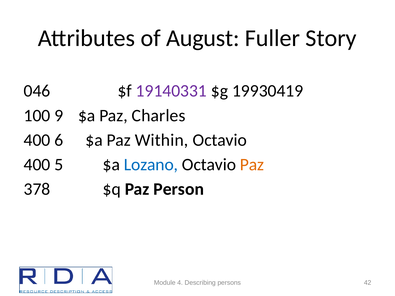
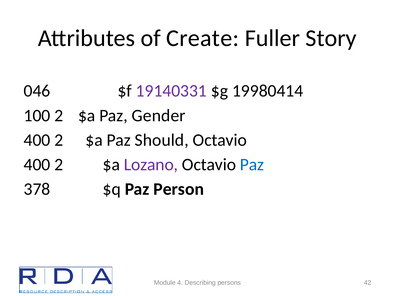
August: August -> Create
19930419: 19930419 -> 19980414
100 9: 9 -> 2
Charles: Charles -> Gender
6 at (59, 140): 6 -> 2
Within: Within -> Should
5 at (59, 165): 5 -> 2
Lozano colour: blue -> purple
Paz at (252, 165) colour: orange -> blue
